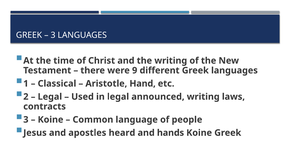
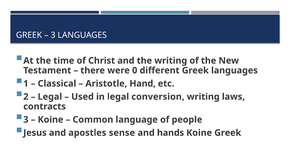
9: 9 -> 0
announced: announced -> conversion
heard: heard -> sense
